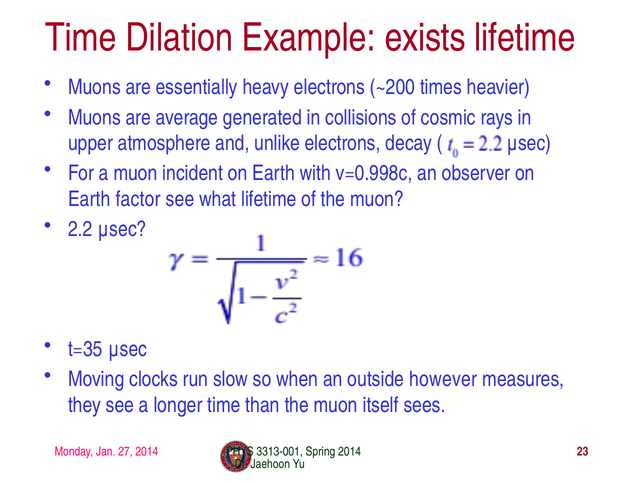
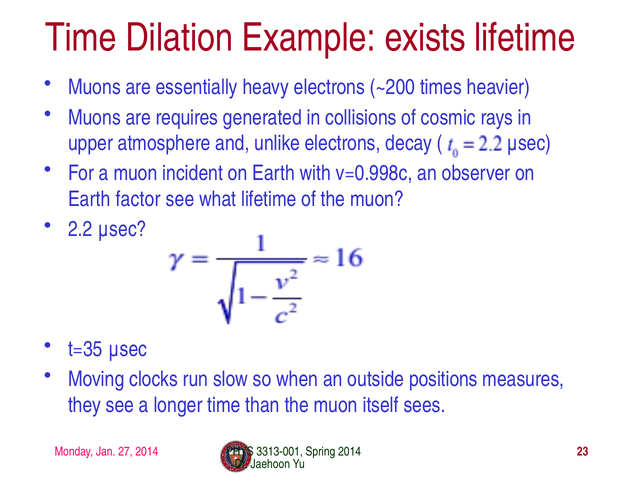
average: average -> requires
however: however -> positions
